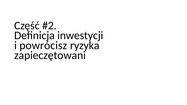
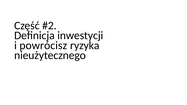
zapieczętowani: zapieczętowani -> nieużytecznego
